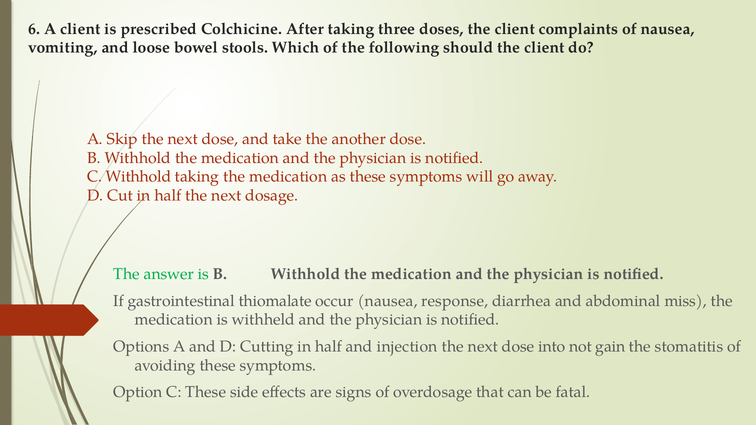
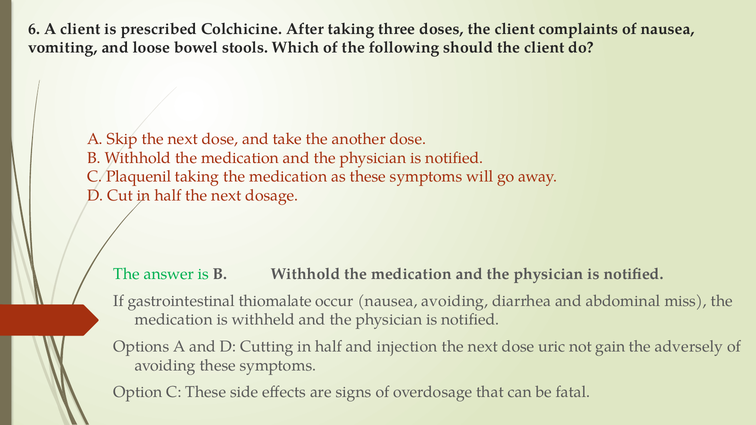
C Withhold: Withhold -> Plaquenil
nausea response: response -> avoiding
into: into -> uric
stomatitis: stomatitis -> adversely
